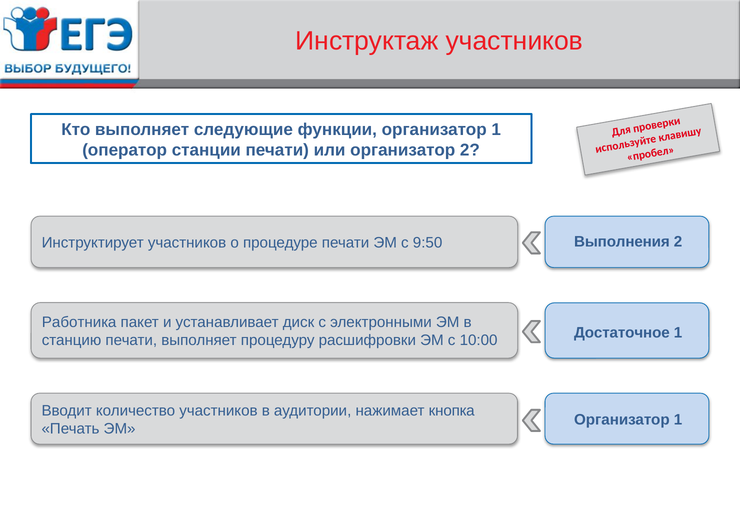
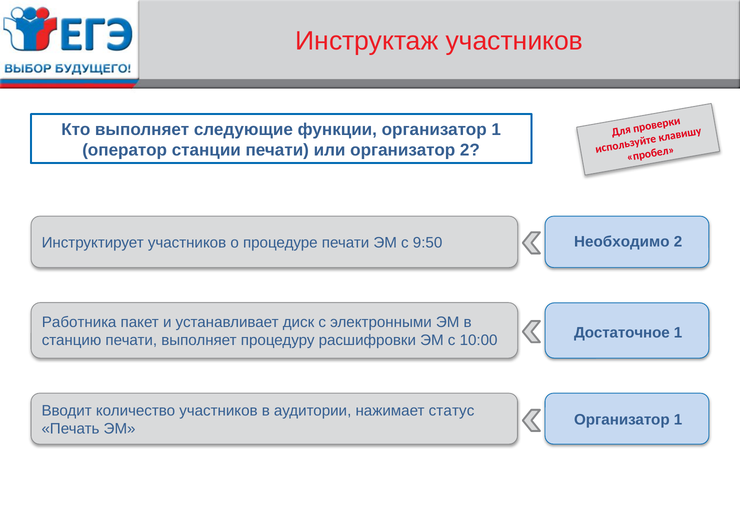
Выполнения: Выполнения -> Необходимо
кнопка: кнопка -> статус
